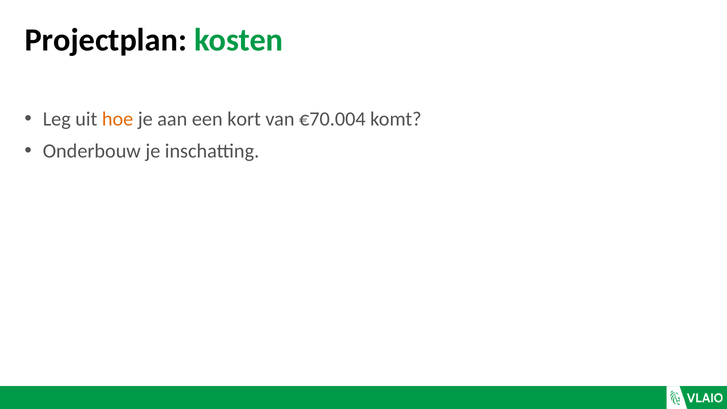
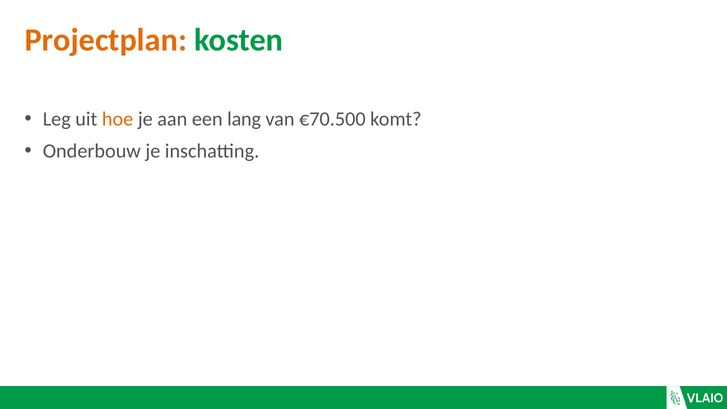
Projectplan colour: black -> orange
kort: kort -> lang
€70.004: €70.004 -> €70.500
